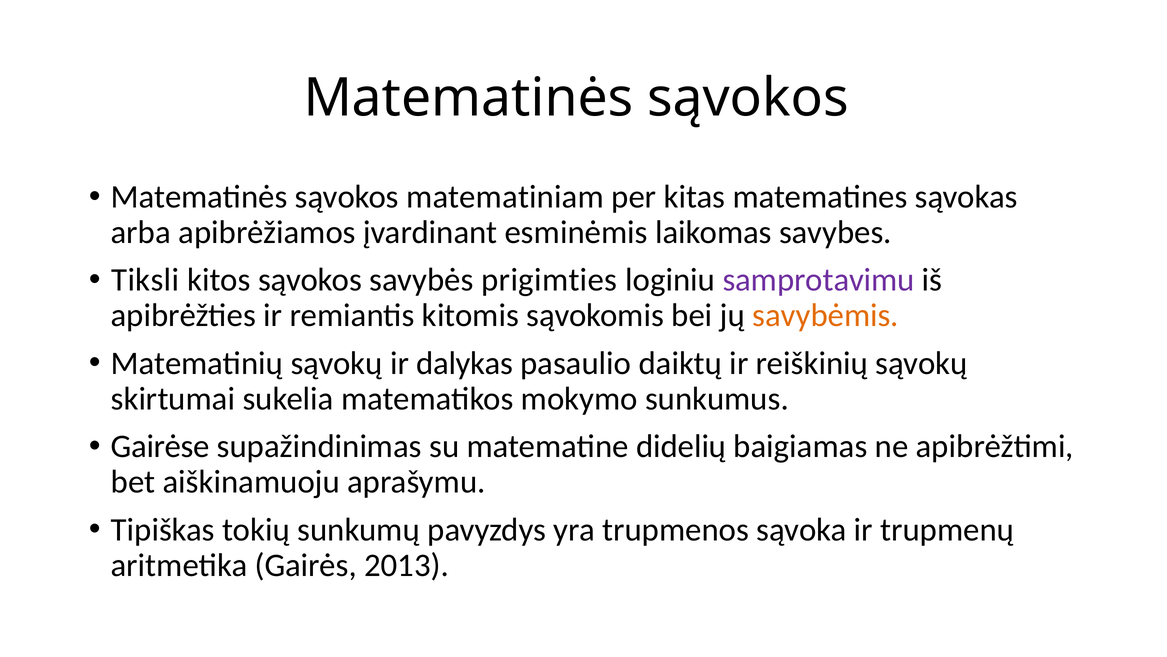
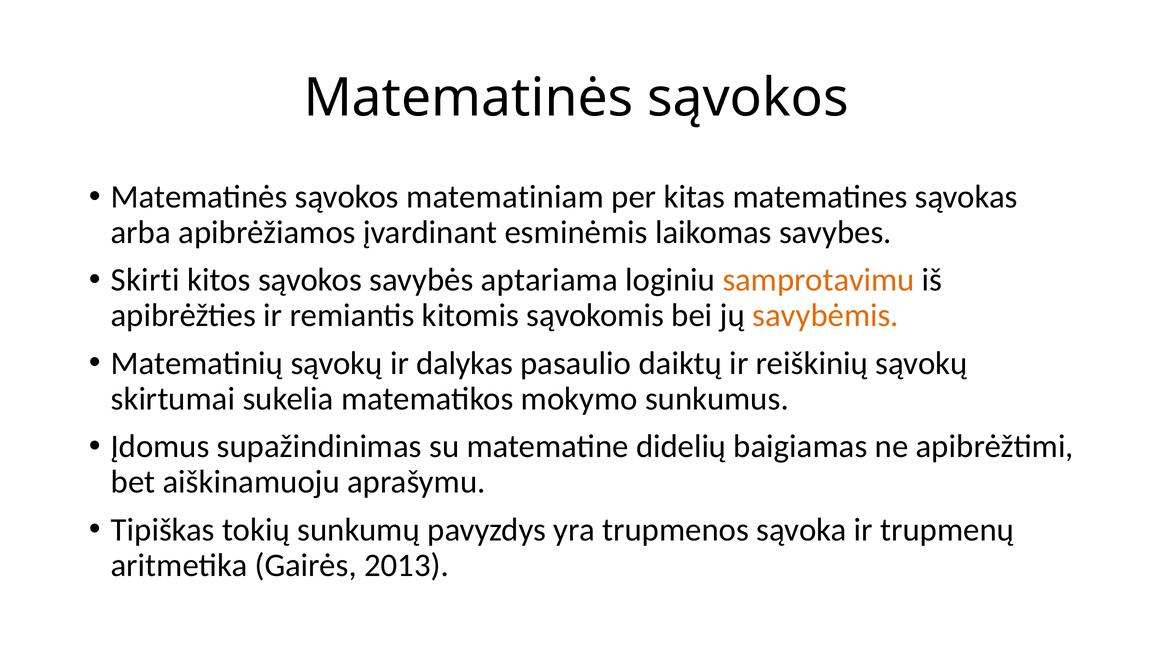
Tiksli: Tiksli -> Skirti
prigimties: prigimties -> aptariama
samprotavimu colour: purple -> orange
Gairėse: Gairėse -> Įdomus
